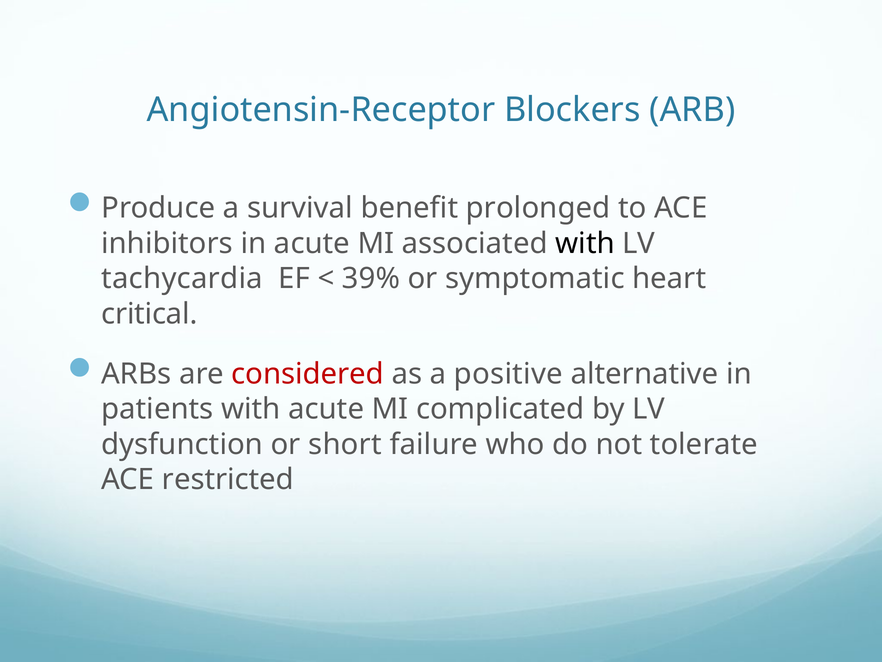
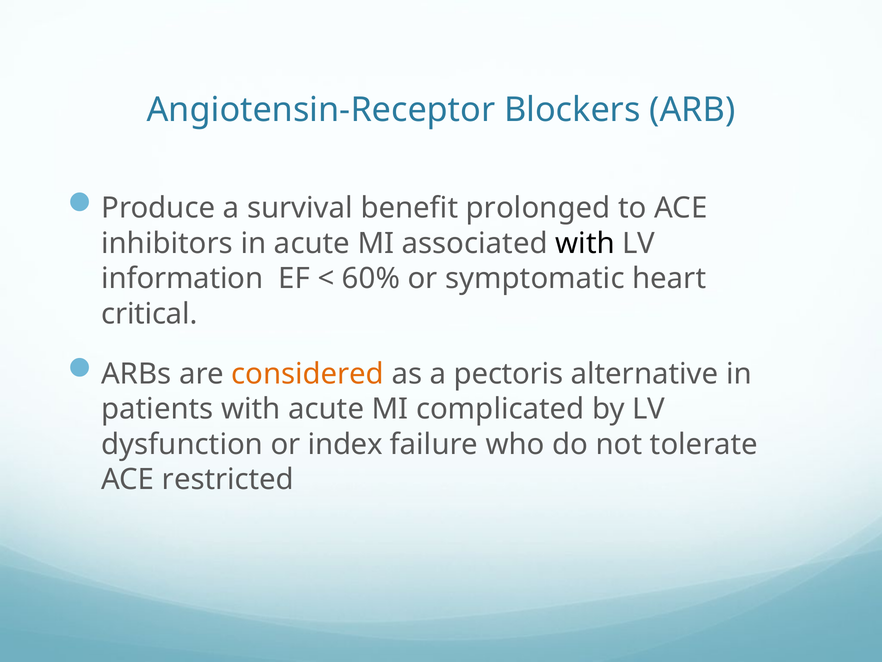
tachycardia: tachycardia -> information
39%: 39% -> 60%
considered colour: red -> orange
positive: positive -> pectoris
short: short -> index
